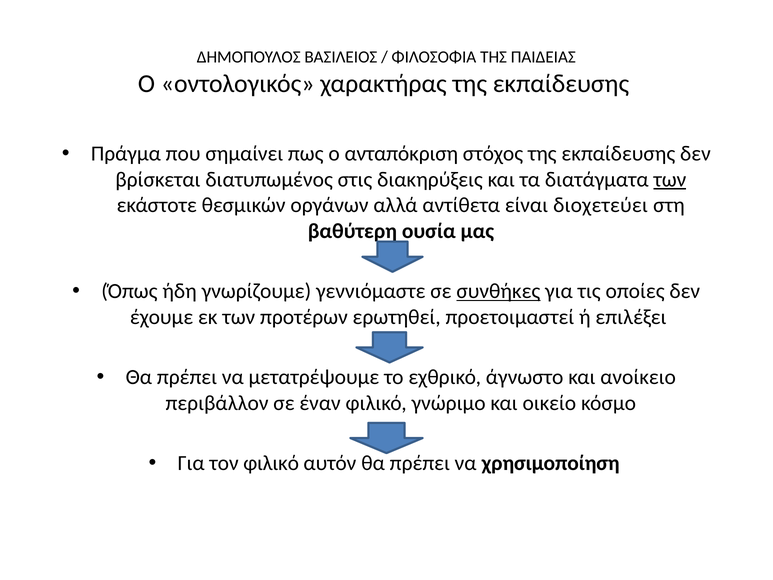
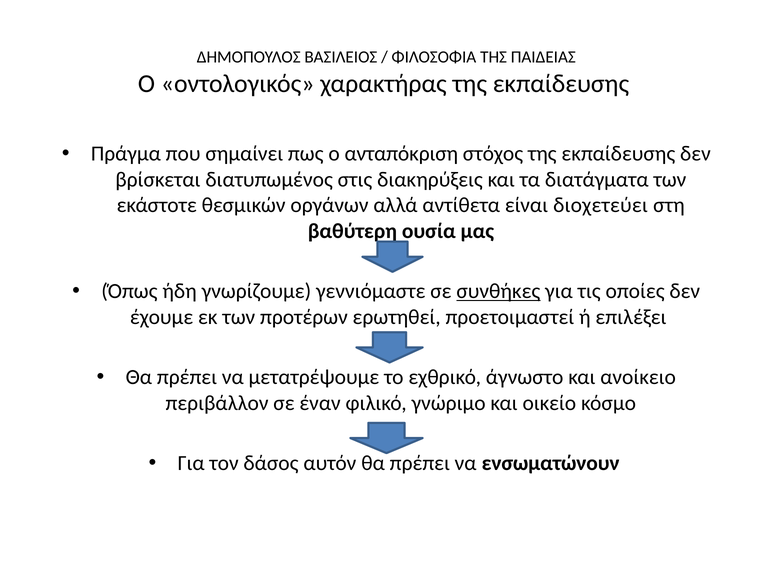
των at (670, 179) underline: present -> none
τον φιλικό: φιλικό -> δάσος
χρησιμοποίηση: χρησιμοποίηση -> ενσωματώνουν
